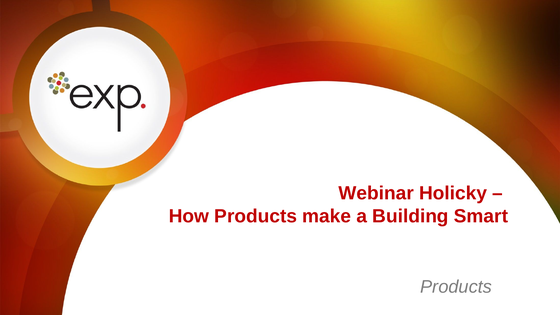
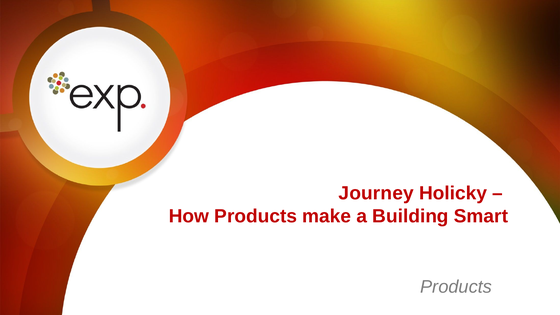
Webinar: Webinar -> Journey
